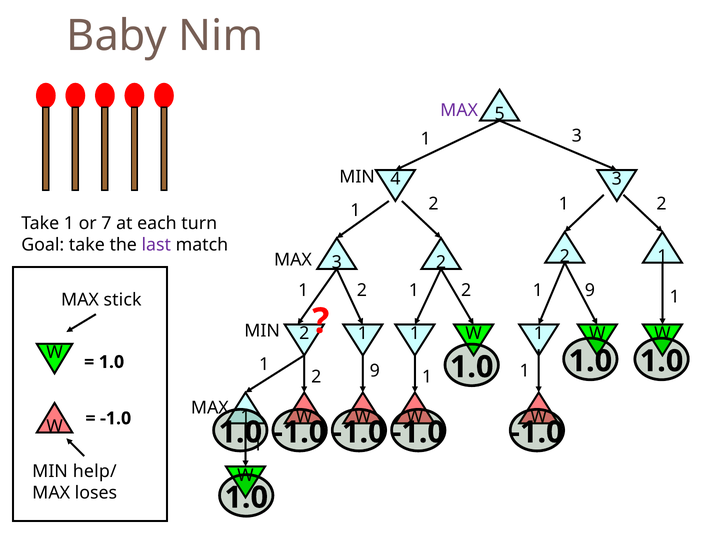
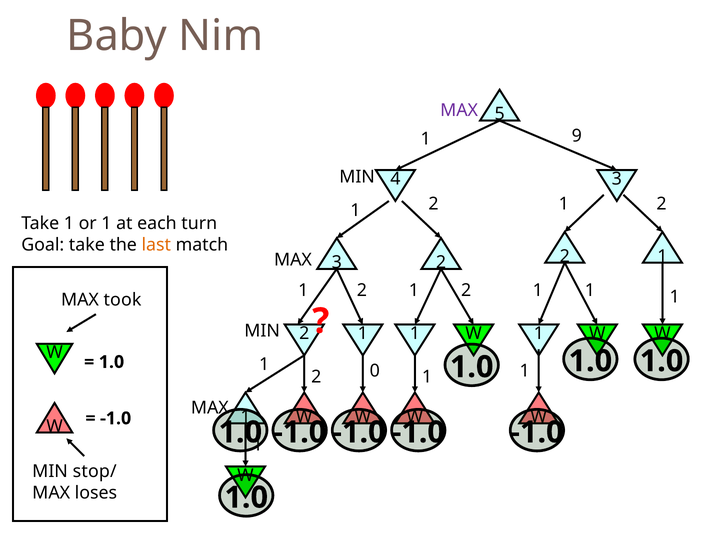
1 3: 3 -> 9
or 7: 7 -> 1
last colour: purple -> orange
9 at (590, 290): 9 -> 1
stick: stick -> took
1 9: 9 -> 0
help/: help/ -> stop/
